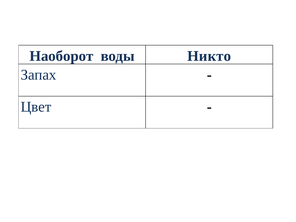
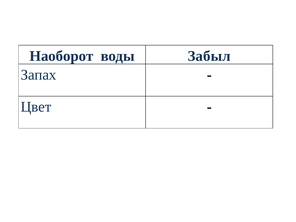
Никто: Никто -> Забыл
